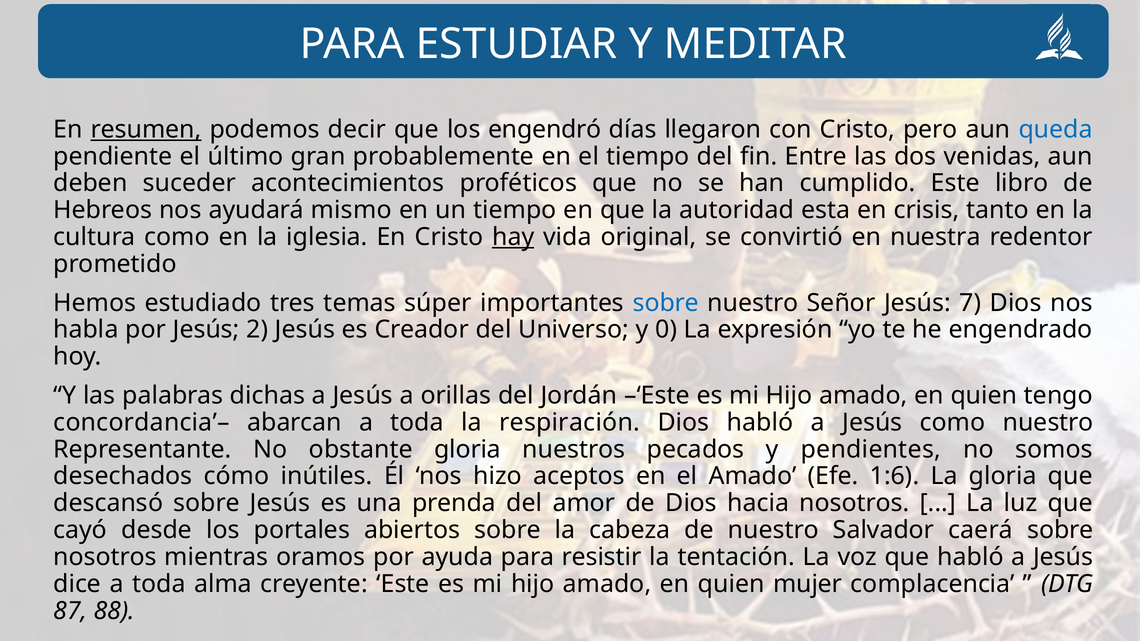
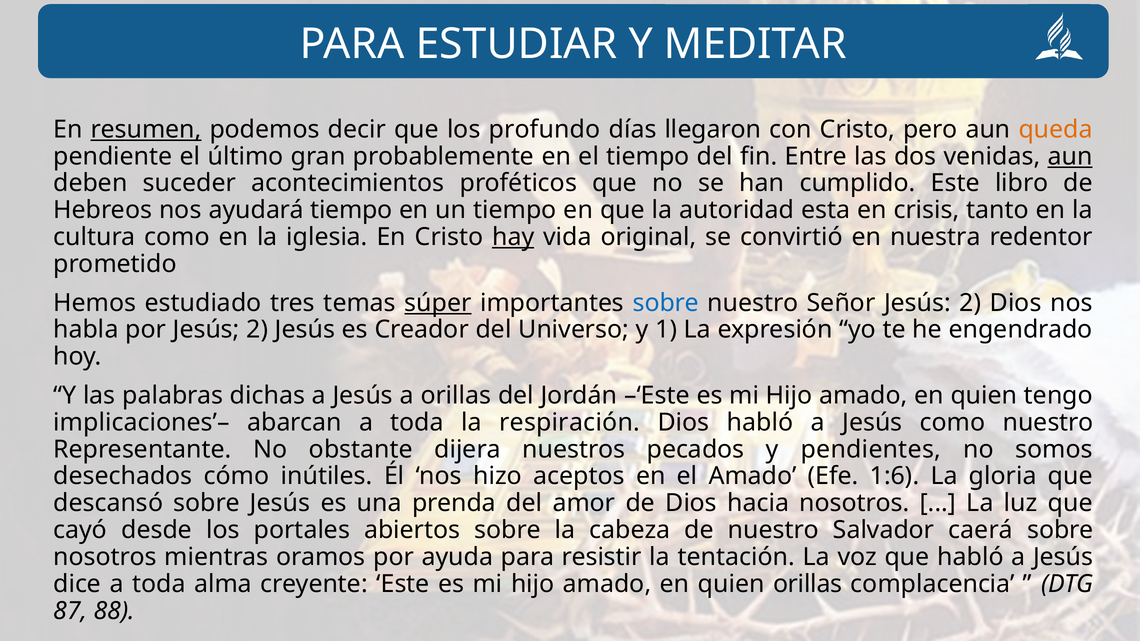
engendró: engendró -> profundo
queda colour: blue -> orange
aun at (1070, 156) underline: none -> present
ayudará mismo: mismo -> tiempo
súper underline: none -> present
Señor Jesús 7: 7 -> 2
0: 0 -> 1
concordancia’–: concordancia’– -> implicaciones’–
obstante gloria: gloria -> dijera
quien mujer: mujer -> orillas
